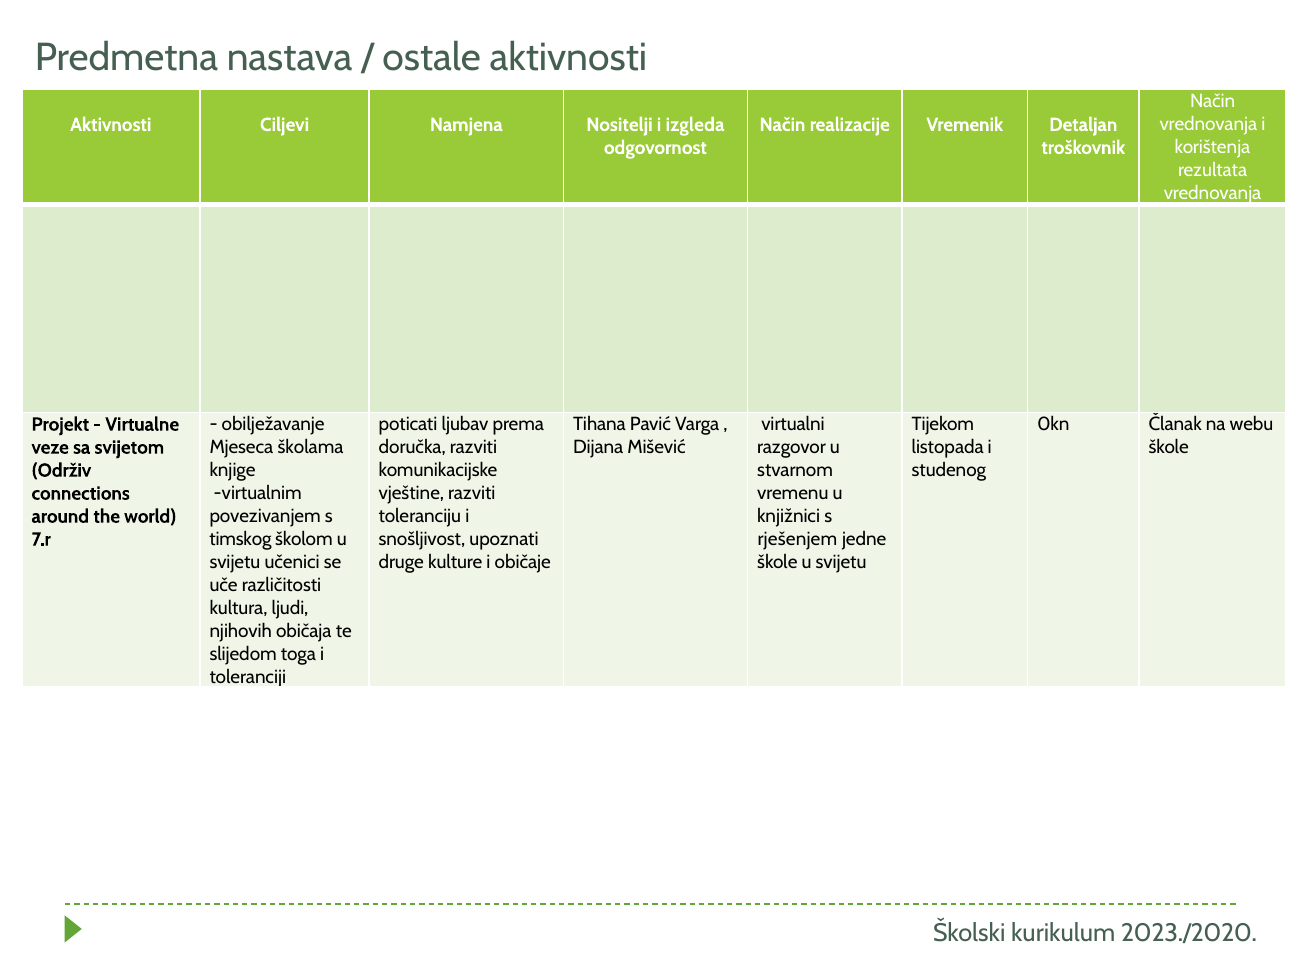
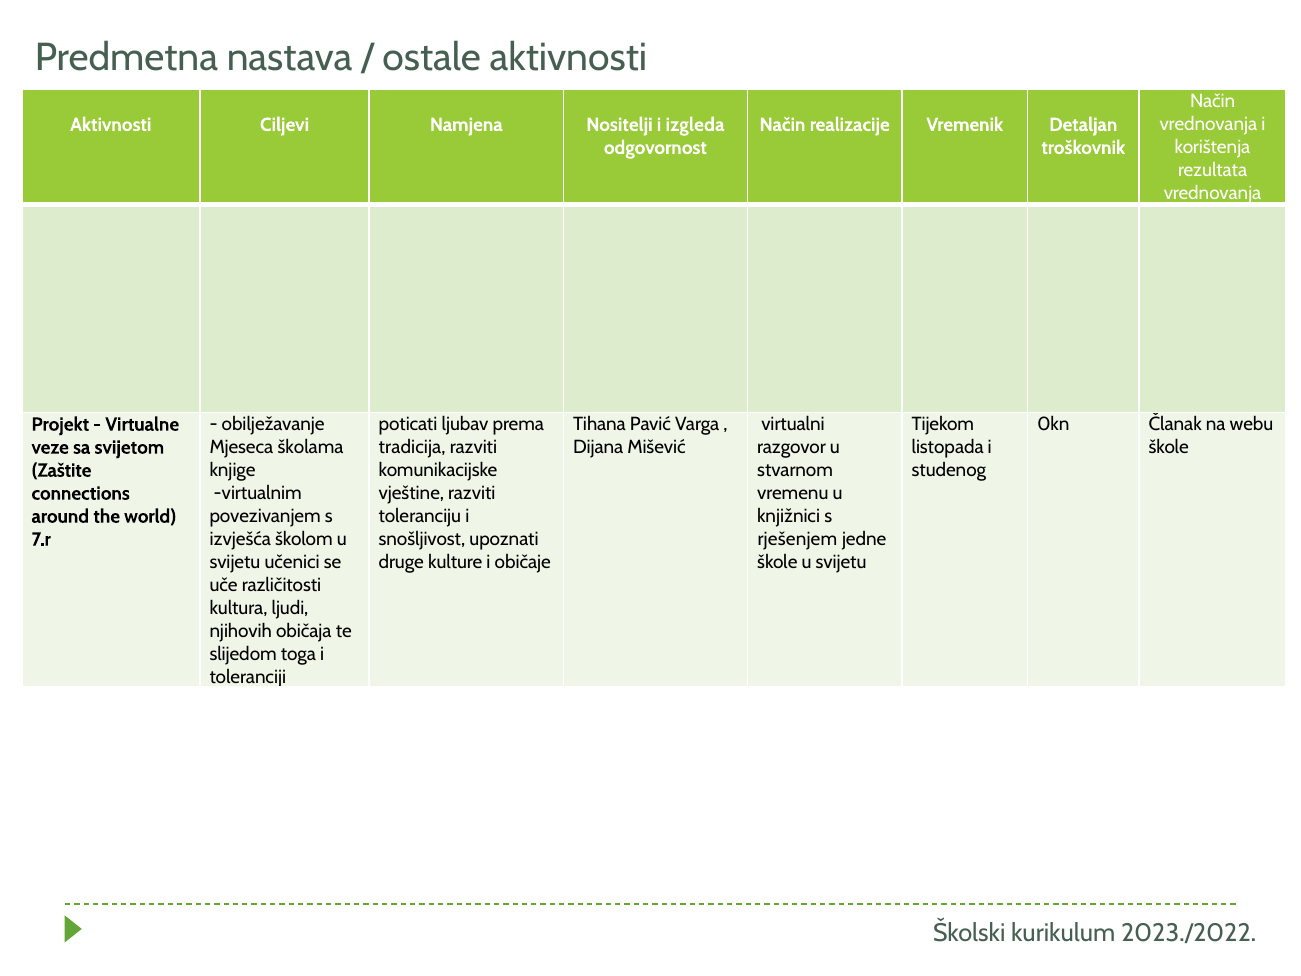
doručka: doručka -> tradicija
Održiv: Održiv -> Zaštite
timskog: timskog -> izvješća
2023./2020: 2023./2020 -> 2023./2022
